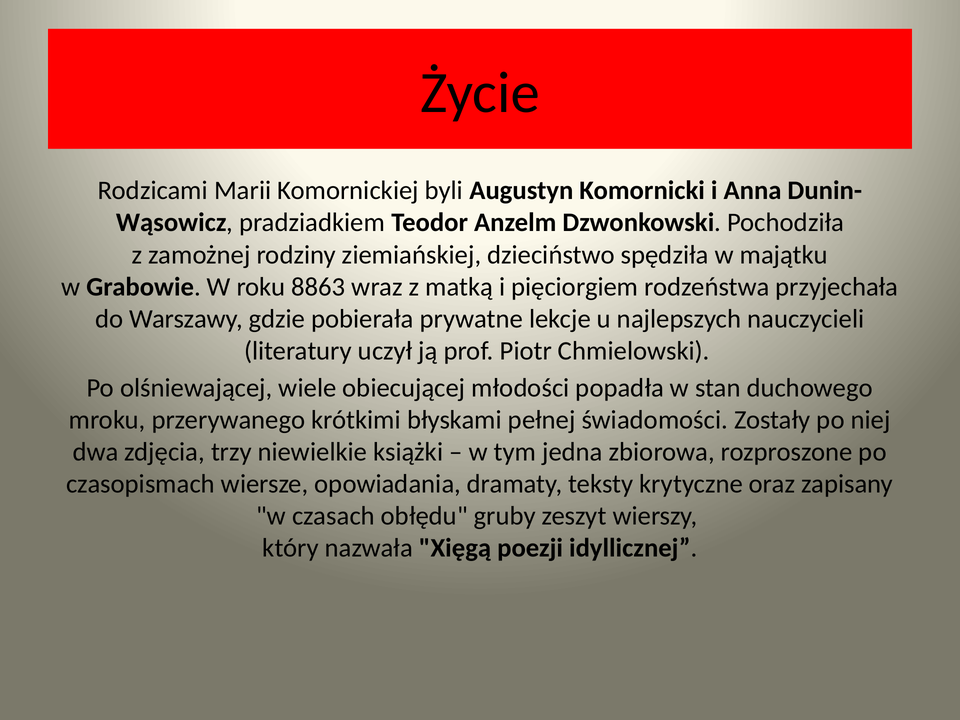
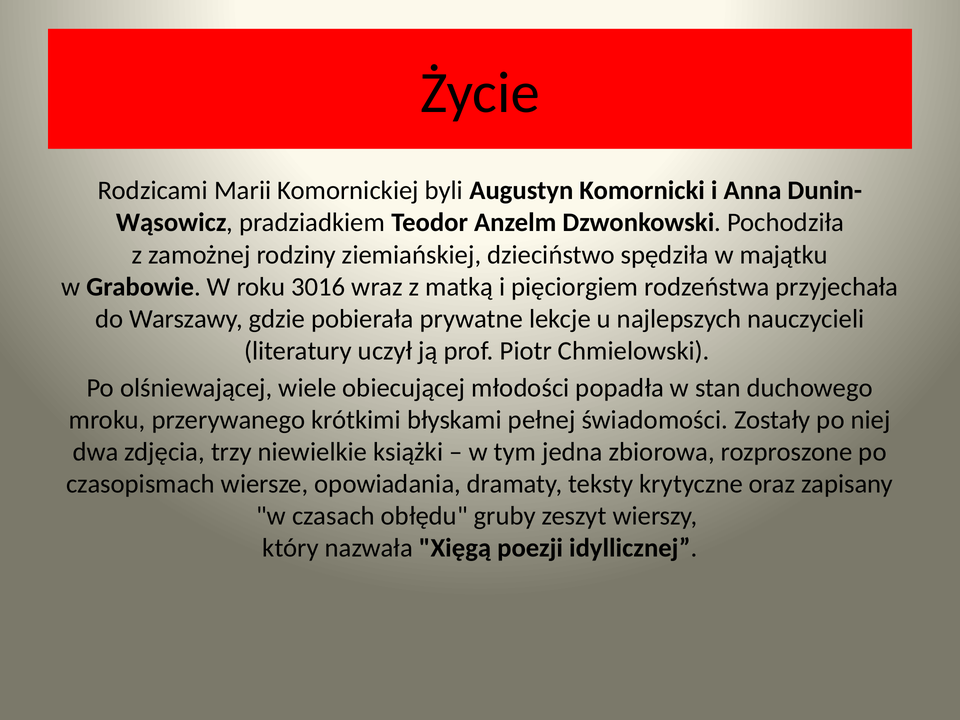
8863: 8863 -> 3016
